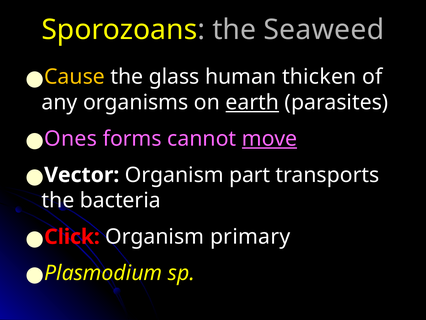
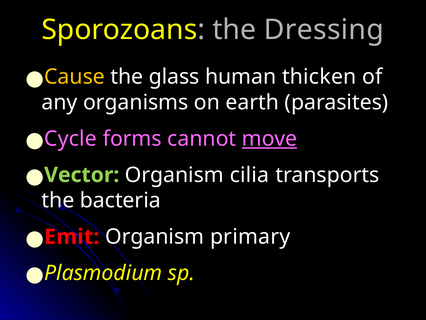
Seaweed: Seaweed -> Dressing
earth underline: present -> none
Ones: Ones -> Cycle
Vector colour: white -> light green
part: part -> cilia
Click: Click -> Emit
